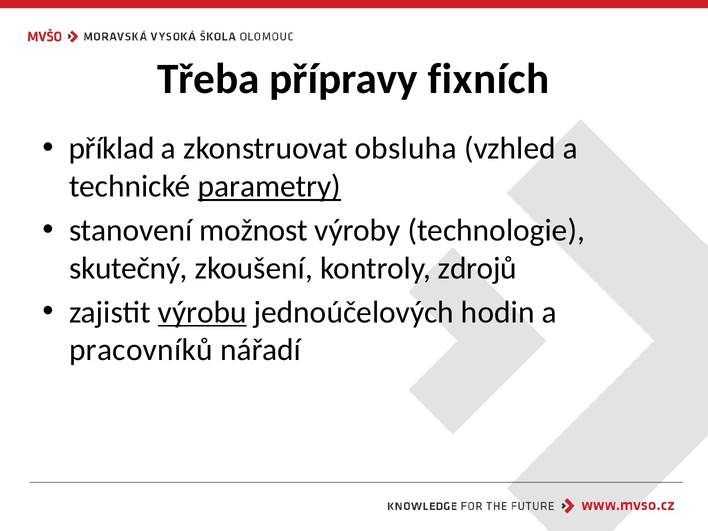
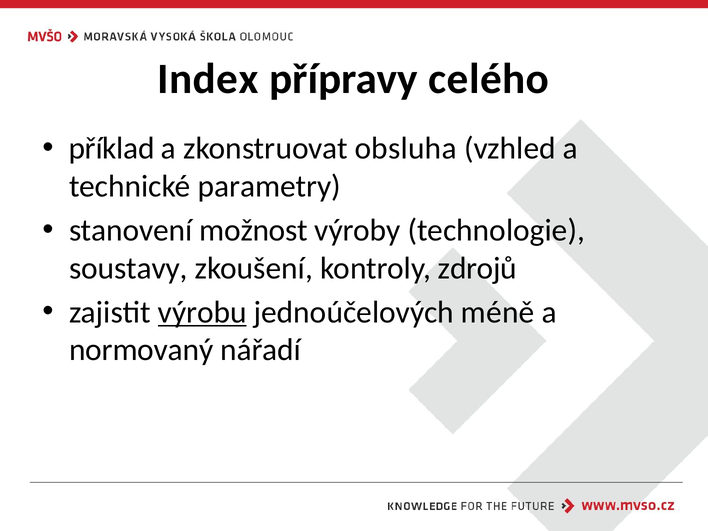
Třeba: Třeba -> Index
fixních: fixních -> celého
parametry underline: present -> none
skutečný: skutečný -> soustavy
hodin: hodin -> méně
pracovníků: pracovníků -> normovaný
